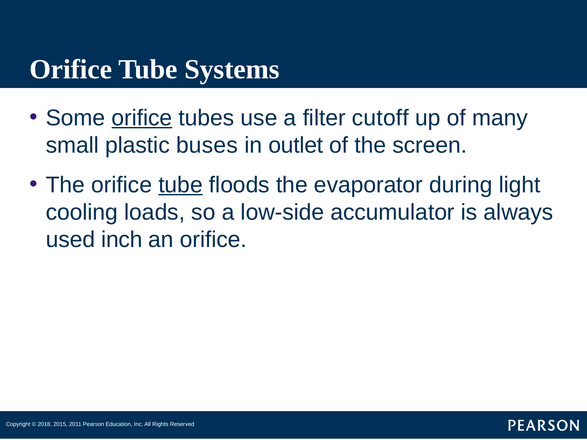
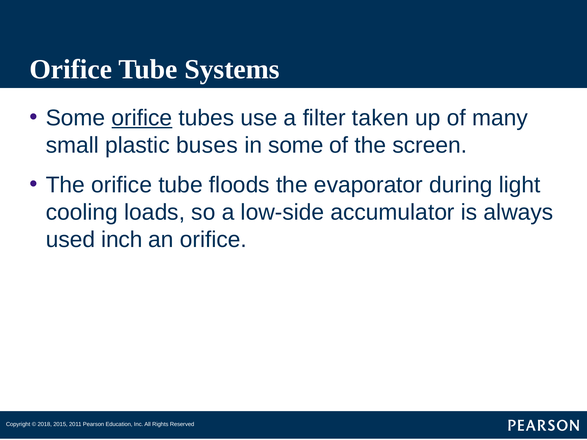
cutoff: cutoff -> taken
in outlet: outlet -> some
tube at (181, 185) underline: present -> none
